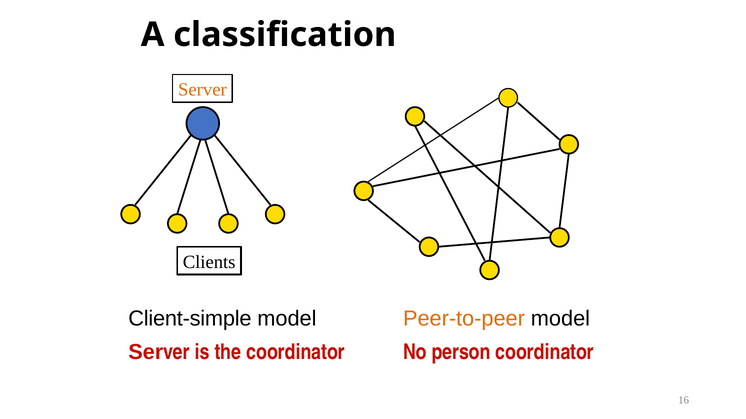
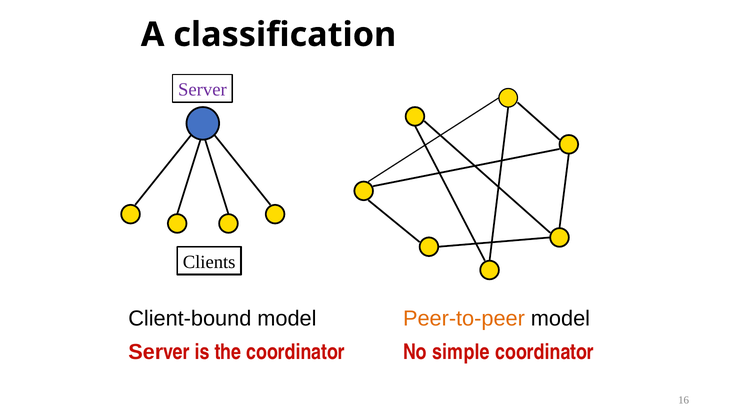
Server colour: orange -> purple
Client-simple: Client-simple -> Client-bound
person: person -> simple
